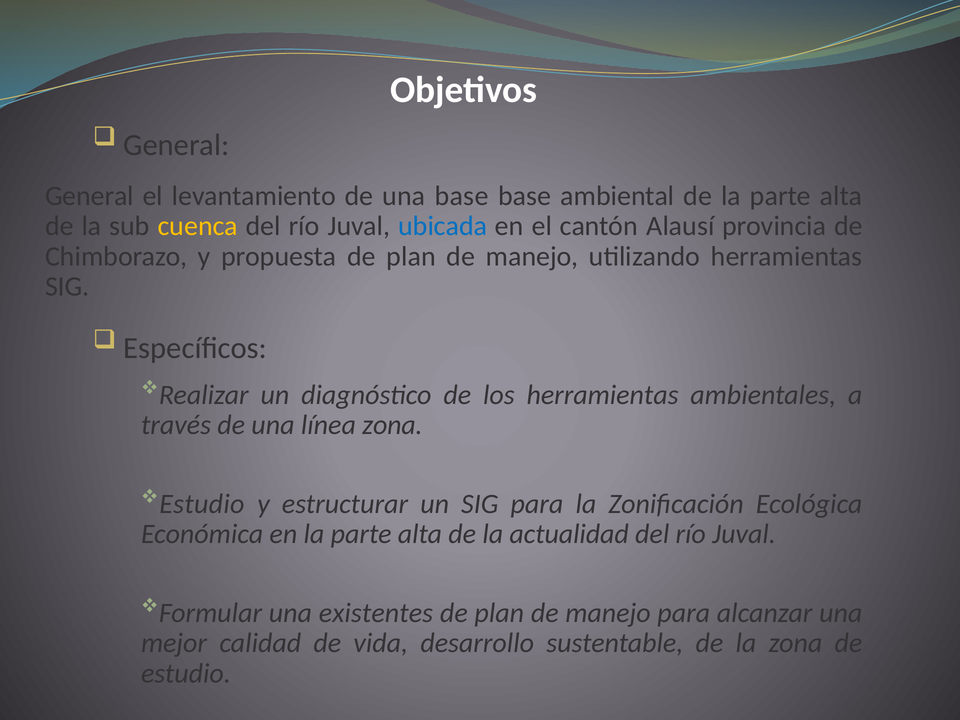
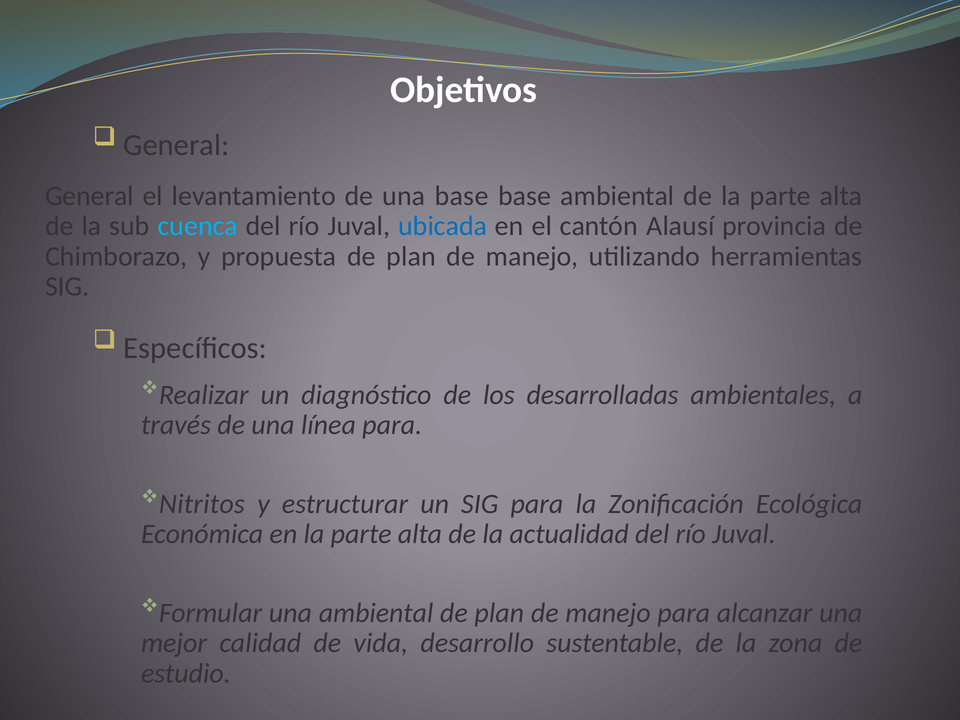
cuenca colour: yellow -> light blue
los herramientas: herramientas -> desarrolladas
línea zona: zona -> para
Estudio at (202, 504): Estudio -> Nitritos
una existentes: existentes -> ambiental
